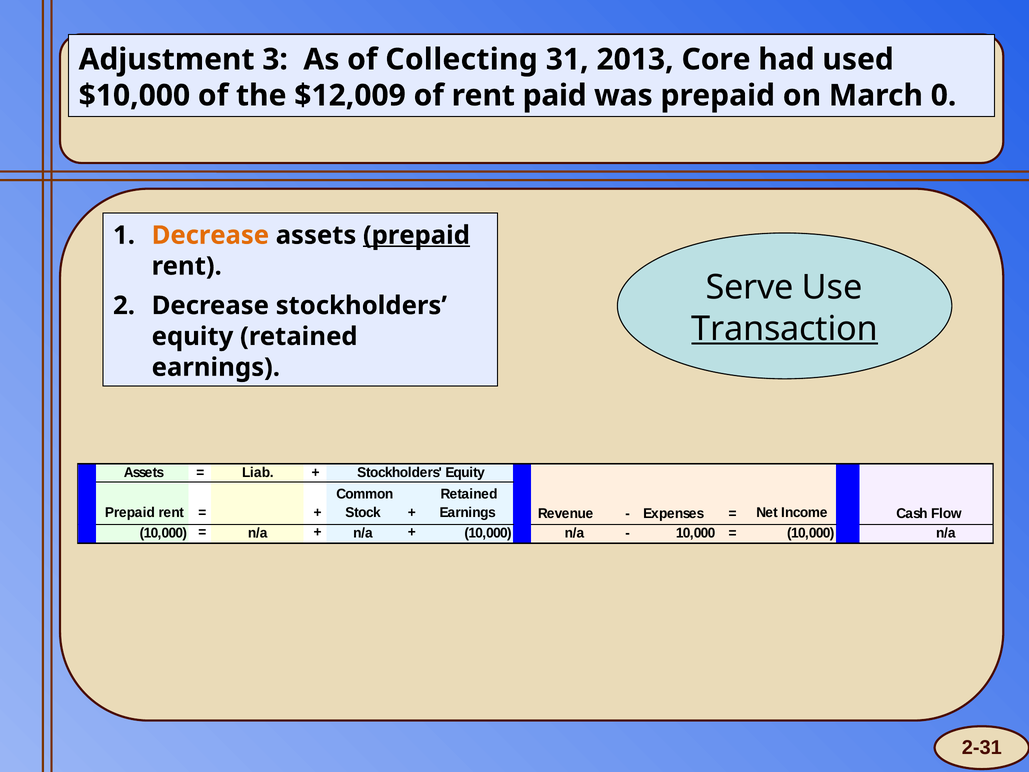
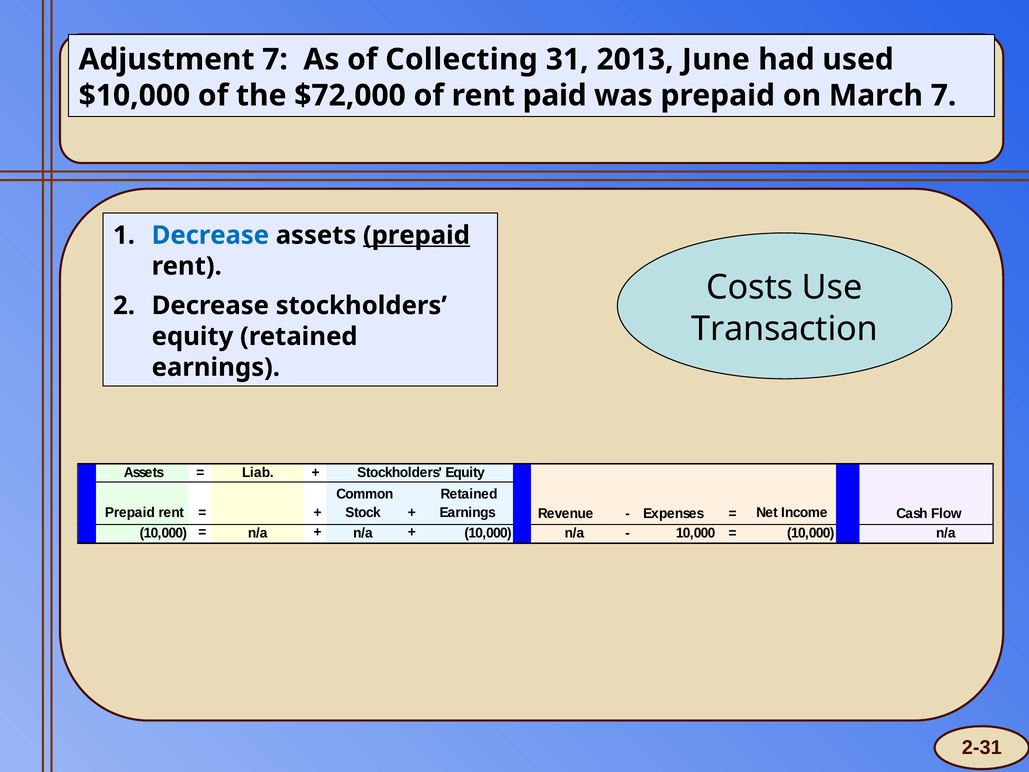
Adjustment 3: 3 -> 7
Core: Core -> June
$12,009: $12,009 -> $72,000
March 0: 0 -> 7
Decrease at (210, 235) colour: orange -> blue
Serve: Serve -> Costs
Transaction underline: present -> none
